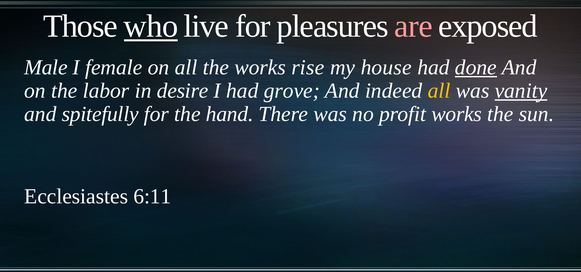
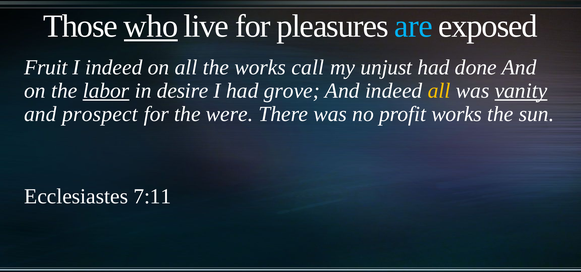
are colour: pink -> light blue
Male: Male -> Fruit
I female: female -> indeed
rise: rise -> call
house: house -> unjust
done underline: present -> none
labor underline: none -> present
spitefully: spitefully -> prospect
hand: hand -> were
6:11: 6:11 -> 7:11
